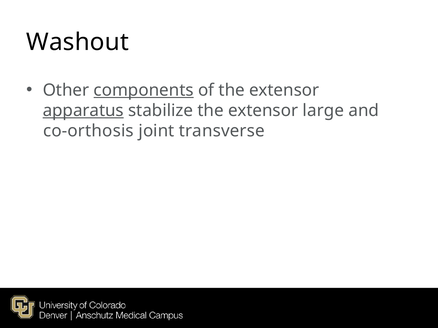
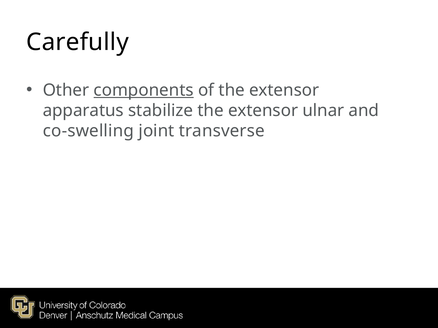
Washout: Washout -> Carefully
apparatus underline: present -> none
large: large -> ulnar
co-orthosis: co-orthosis -> co-swelling
